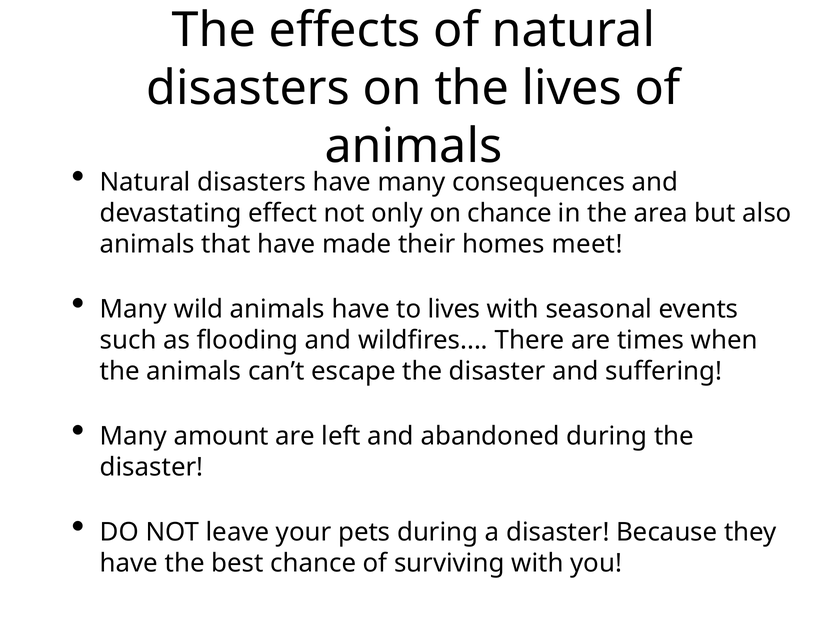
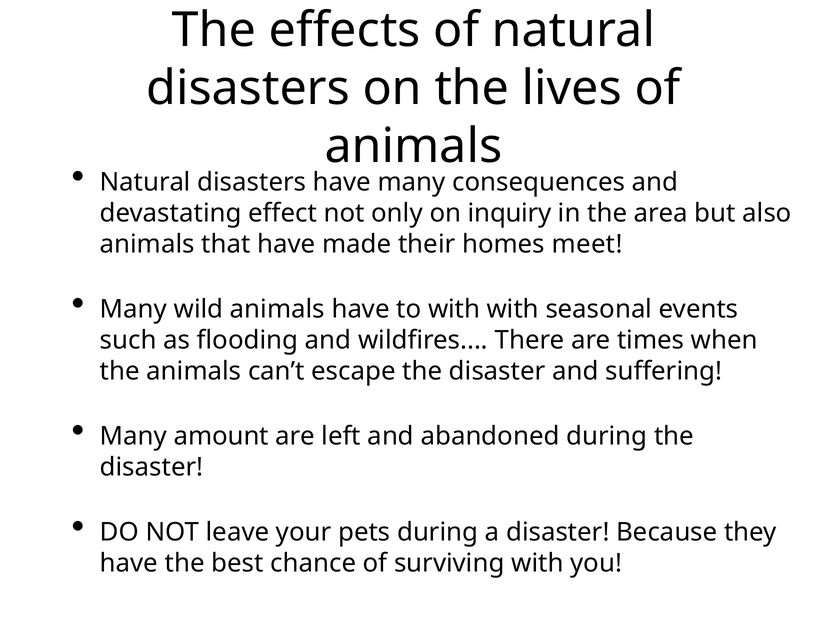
on chance: chance -> inquiry
to lives: lives -> with
